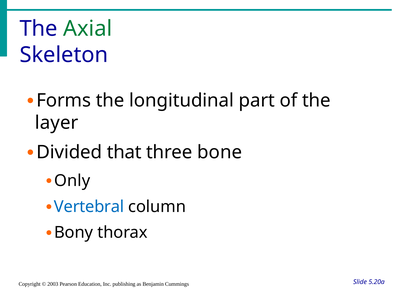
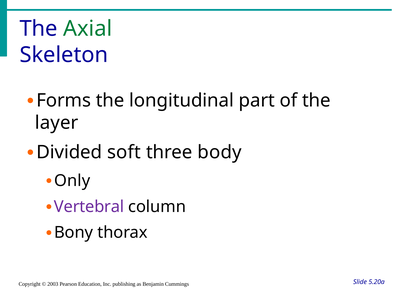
that: that -> soft
bone: bone -> body
Vertebral colour: blue -> purple
